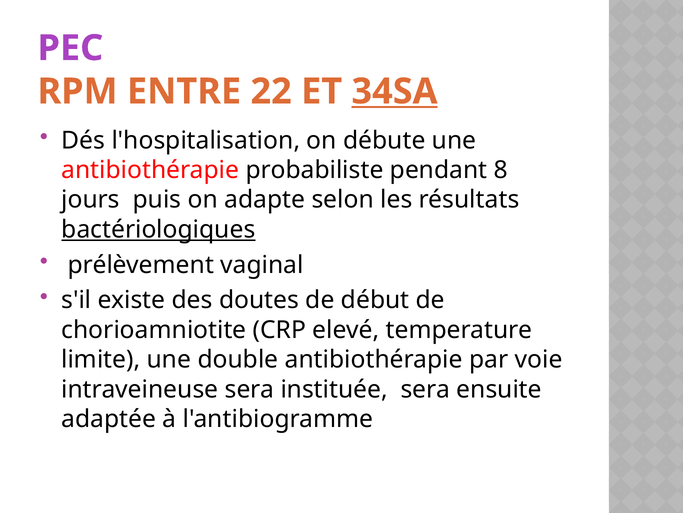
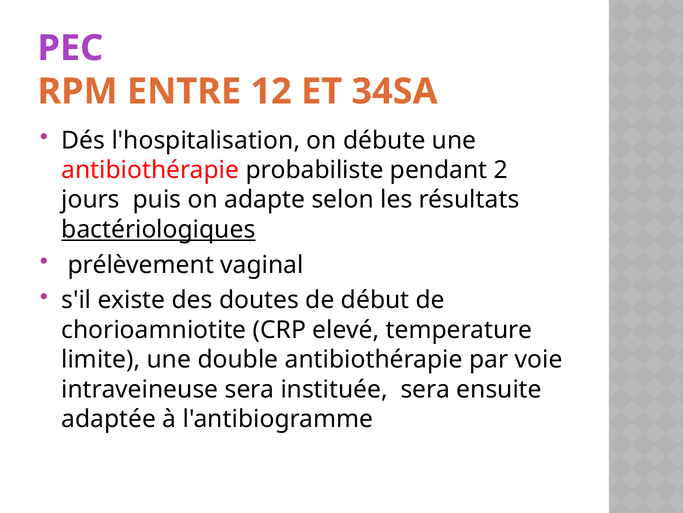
22: 22 -> 12
34SA underline: present -> none
8: 8 -> 2
